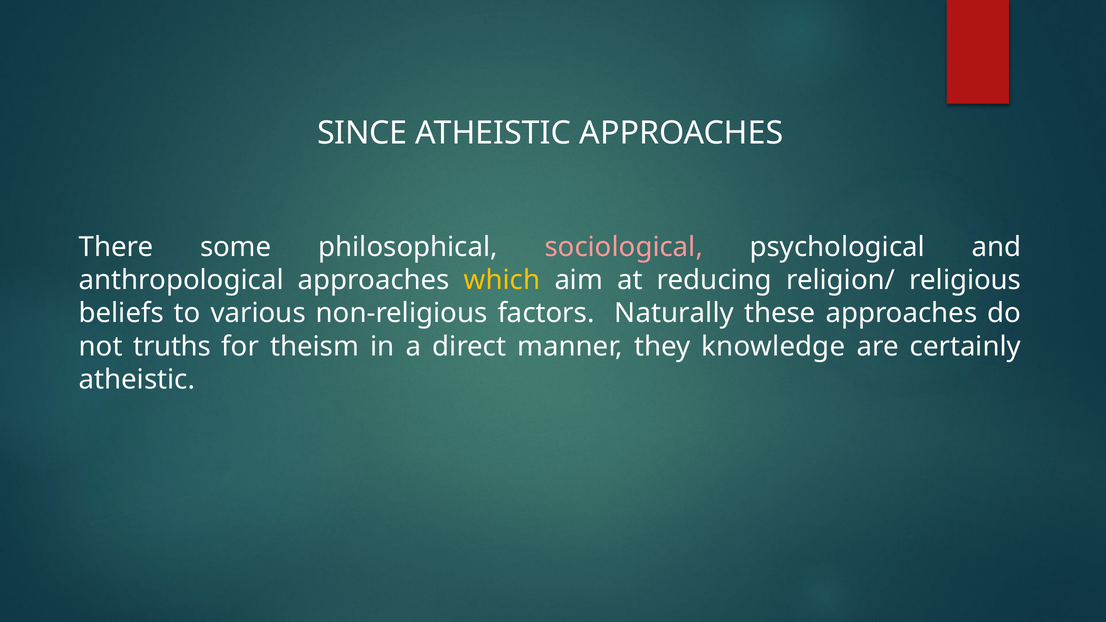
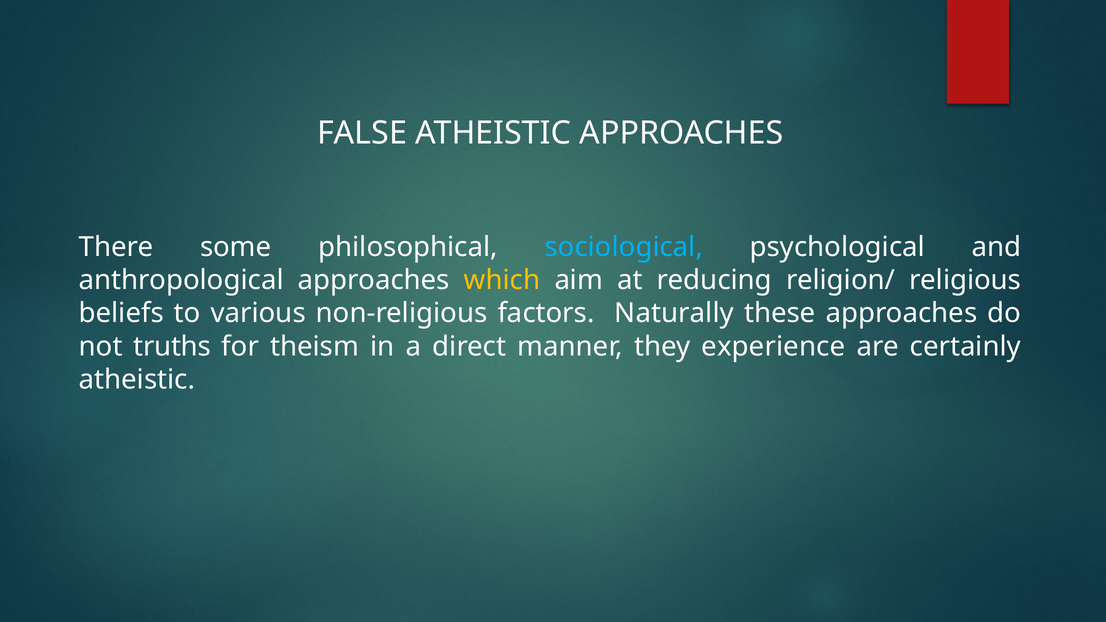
SINCE: SINCE -> FALSE
sociological colour: pink -> light blue
knowledge: knowledge -> experience
